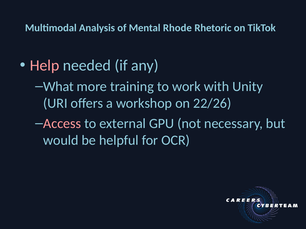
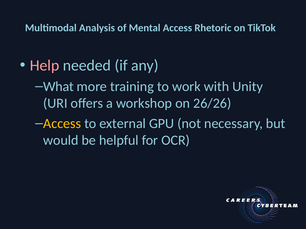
Mental Rhode: Rhode -> Access
22/26: 22/26 -> 26/26
Access at (62, 124) colour: pink -> yellow
